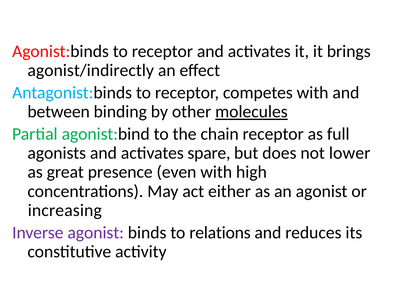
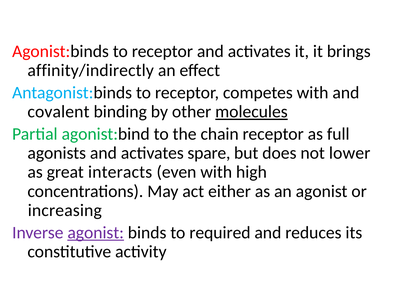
agonist/indirectly: agonist/indirectly -> affinity/indirectly
between: between -> covalent
presence: presence -> interacts
agonist at (96, 232) underline: none -> present
relations: relations -> required
